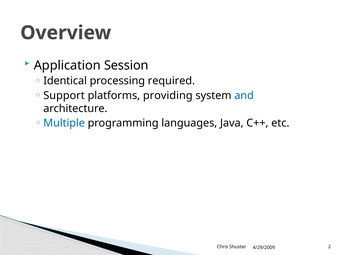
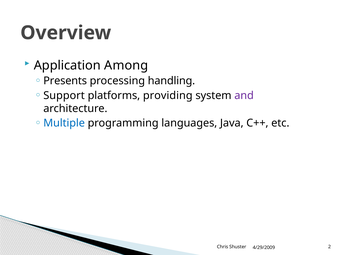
Session: Session -> Among
Identical: Identical -> Presents
required: required -> handling
and colour: blue -> purple
